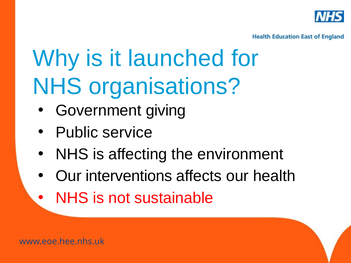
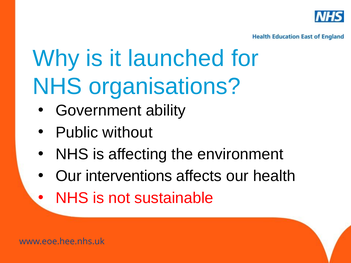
giving: giving -> ability
service: service -> without
